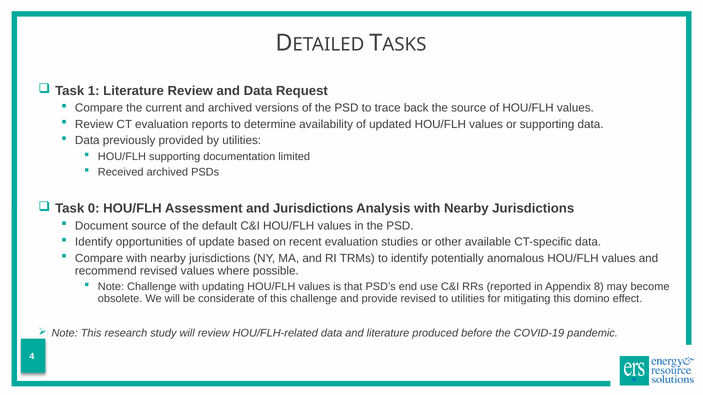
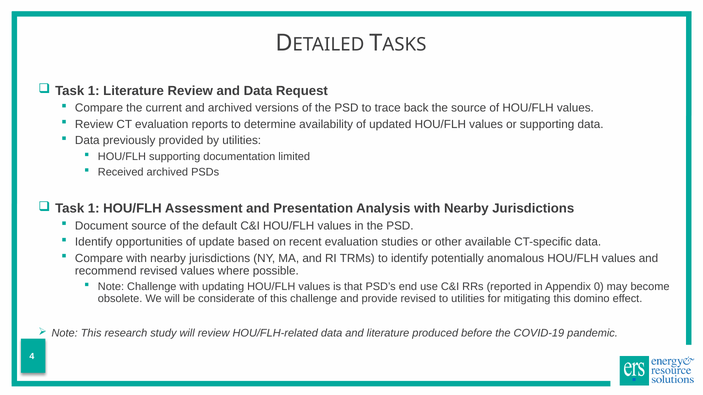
0 at (94, 209): 0 -> 1
and Jurisdictions: Jurisdictions -> Presentation
8: 8 -> 0
